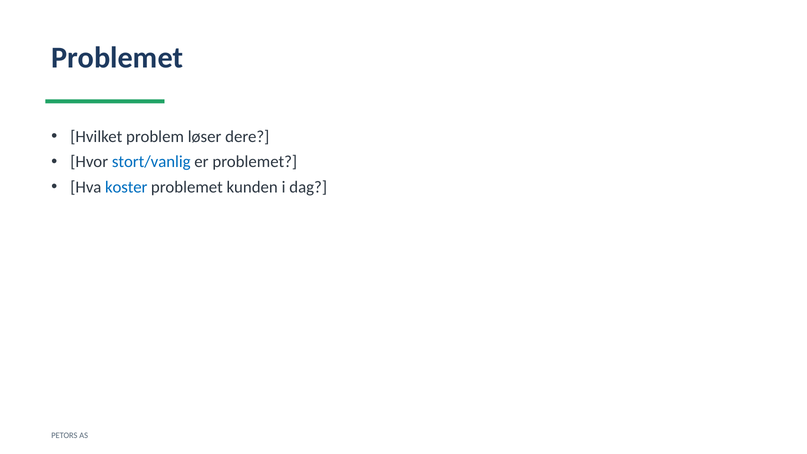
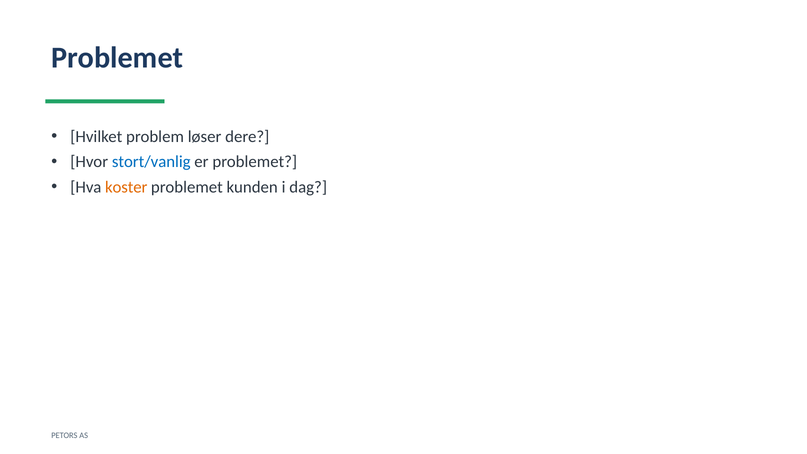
koster colour: blue -> orange
